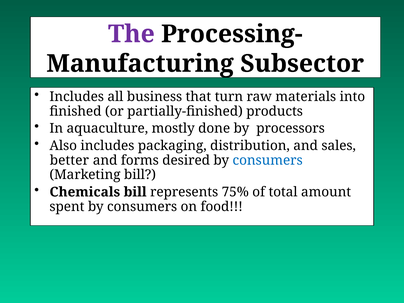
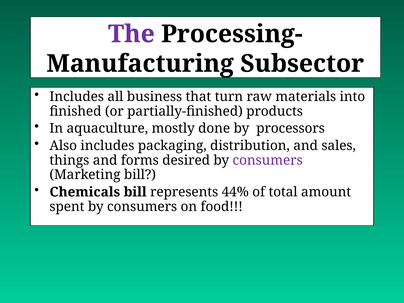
better: better -> things
consumers at (268, 160) colour: blue -> purple
75%: 75% -> 44%
